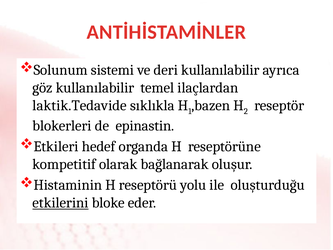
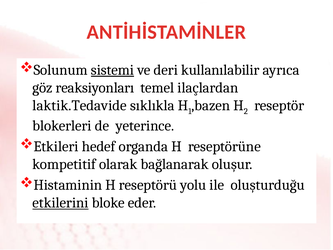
sistemi underline: none -> present
göz kullanılabilir: kullanılabilir -> reaksiyonları
epinastin: epinastin -> yeterince
